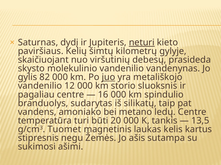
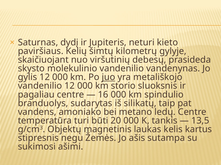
neturi underline: present -> none
gylis 82: 82 -> 12
Tuomet: Tuomet -> Objektų
